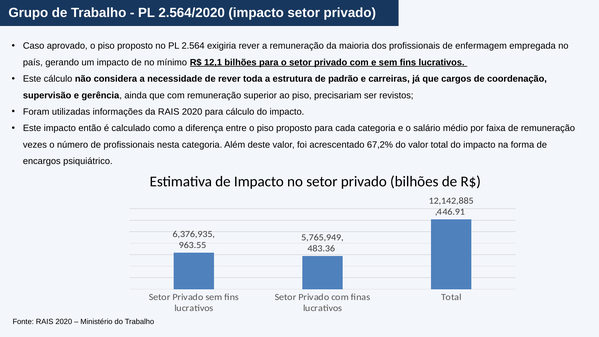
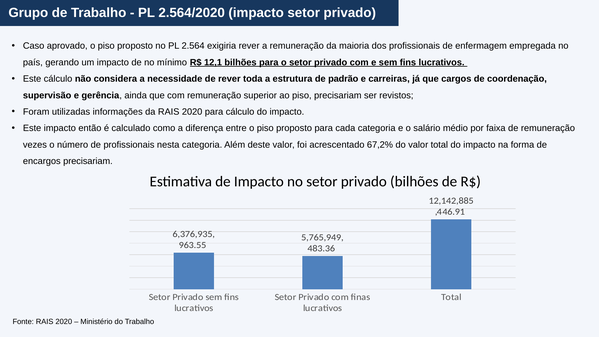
encargos psiquiátrico: psiquiátrico -> precisariam
